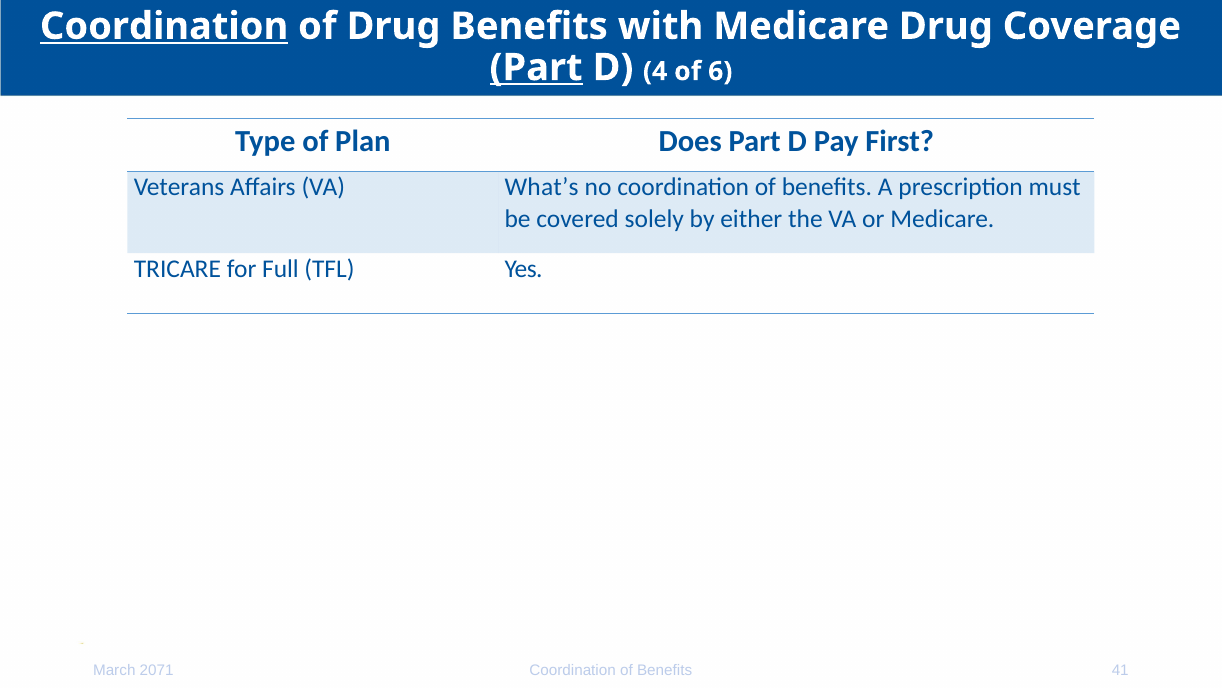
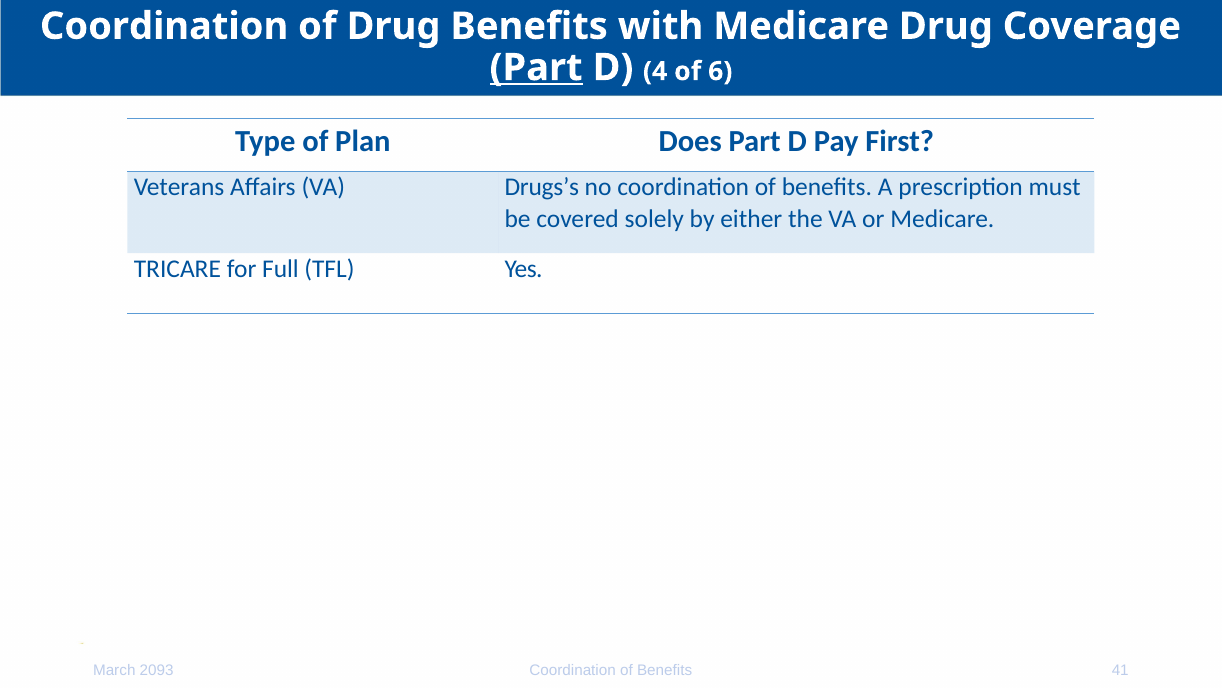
Coordination at (164, 26) underline: present -> none
What’s: What’s -> Drugs’s
2071: 2071 -> 2093
